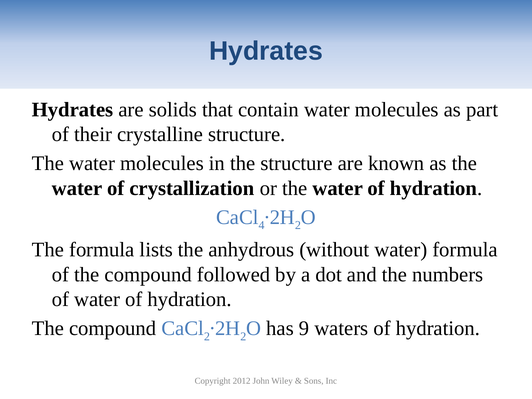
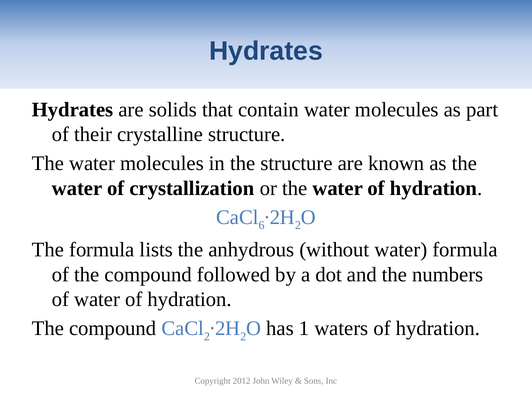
4: 4 -> 6
9: 9 -> 1
